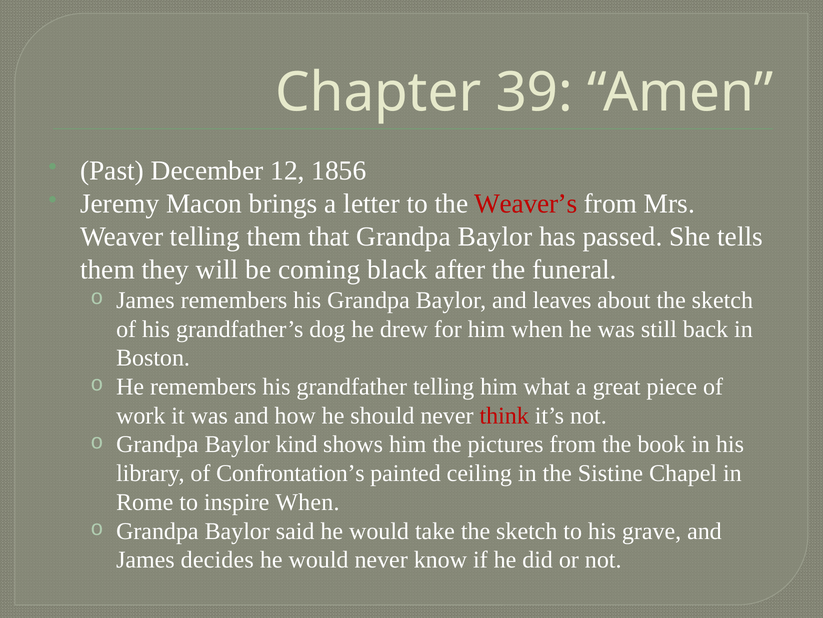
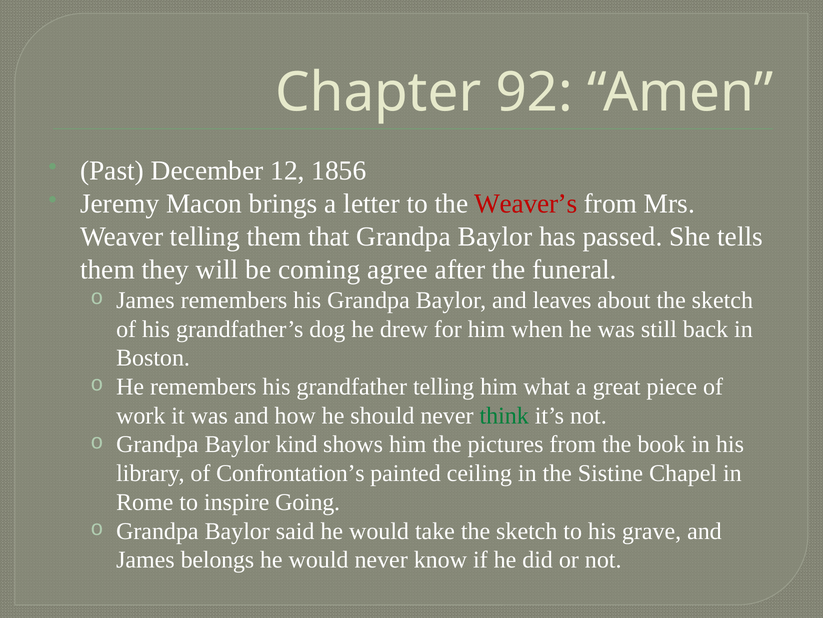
39: 39 -> 92
black: black -> agree
think colour: red -> green
inspire When: When -> Going
decides: decides -> belongs
